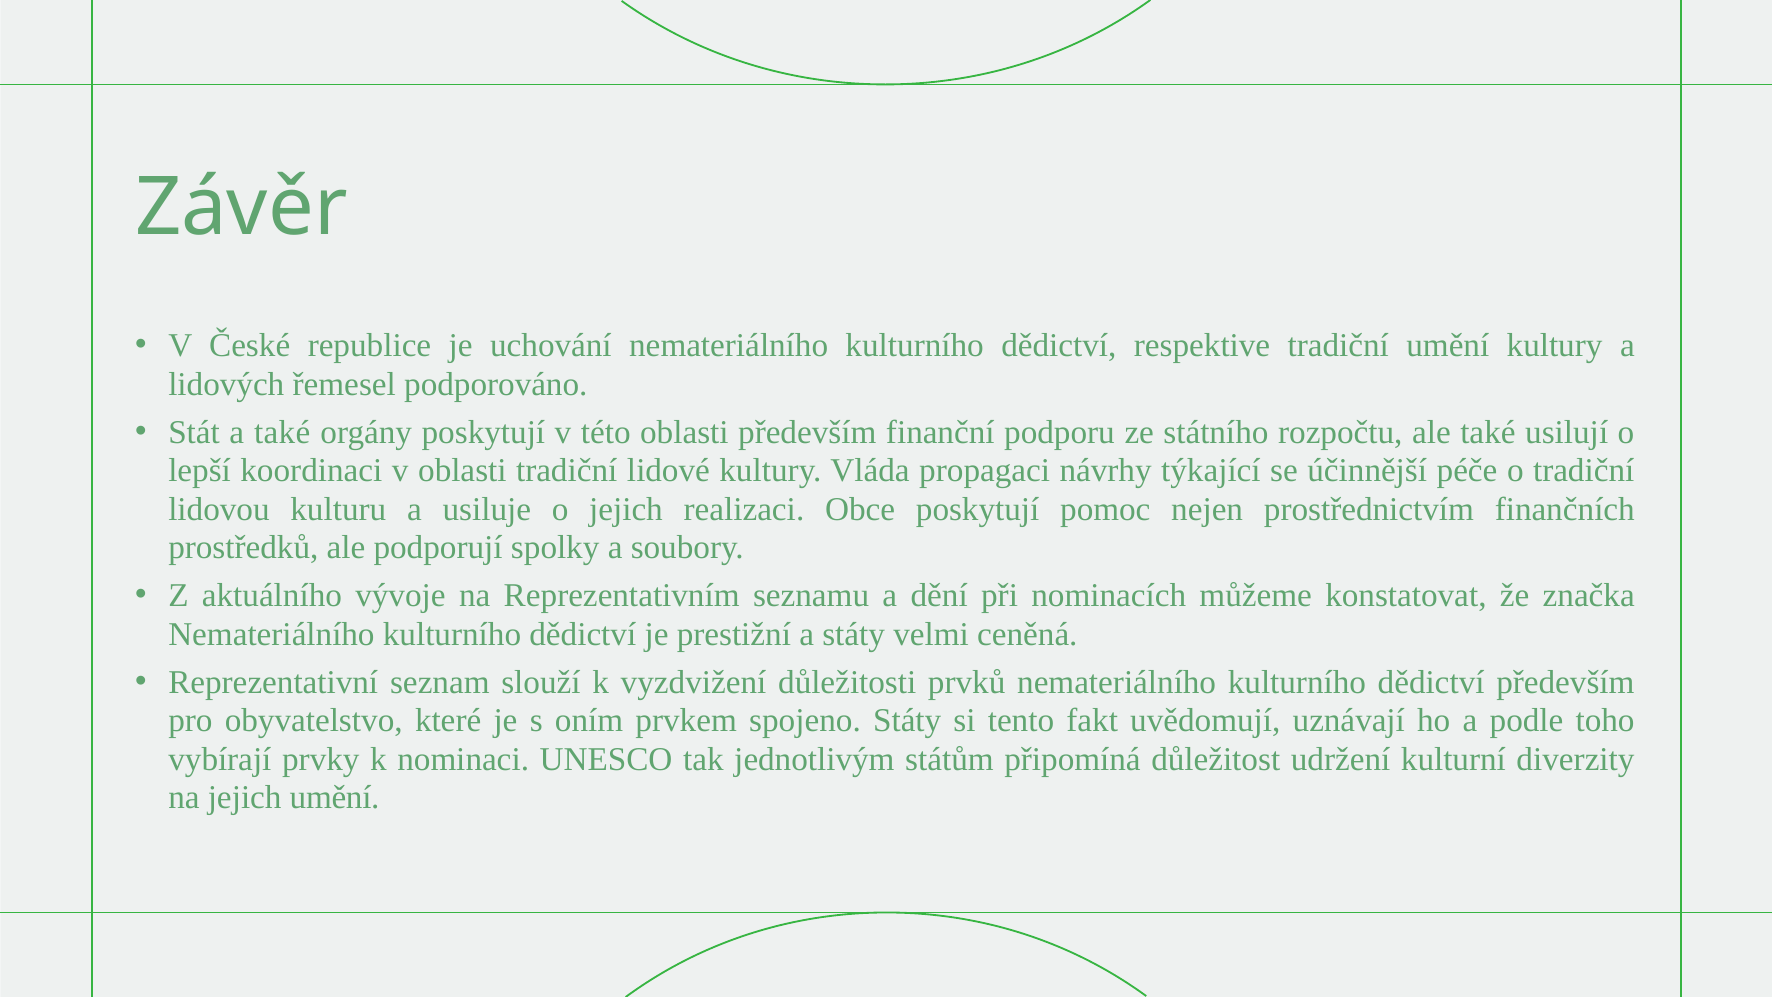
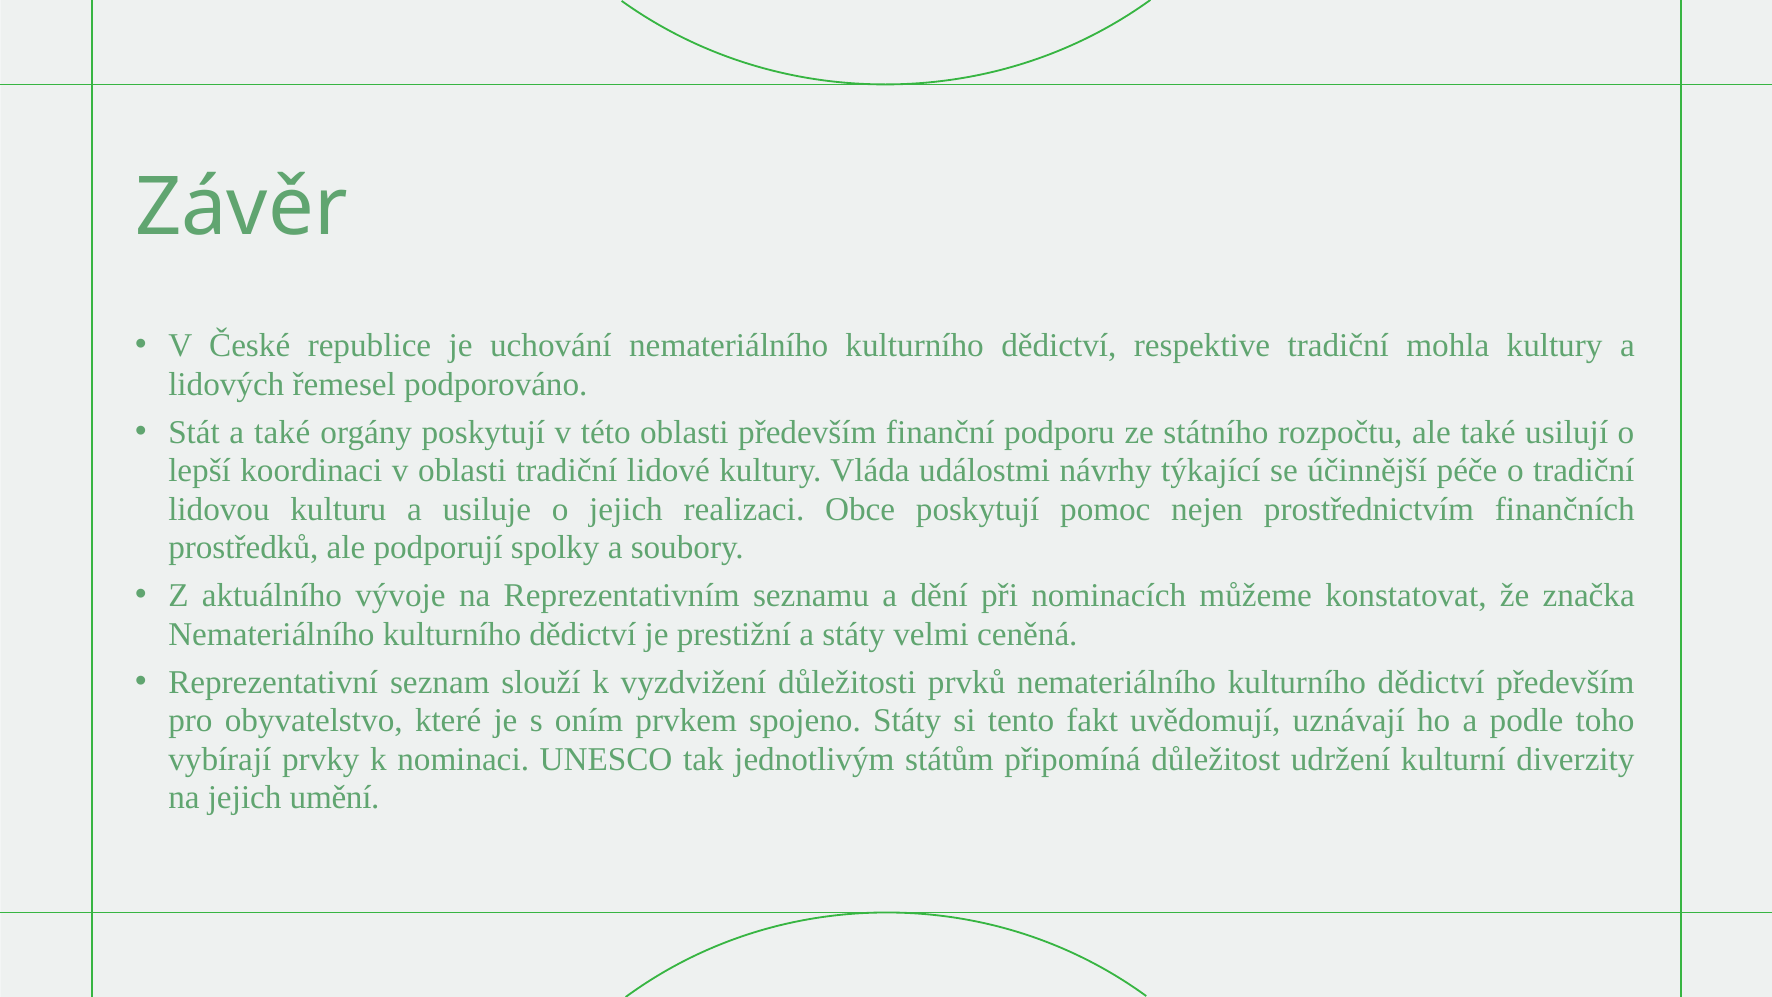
tradiční umění: umění -> mohla
propagaci: propagaci -> událostmi
